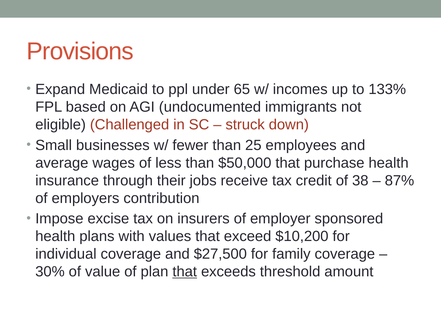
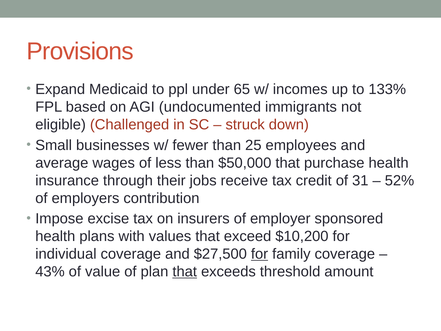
38: 38 -> 31
87%: 87% -> 52%
for at (260, 254) underline: none -> present
30%: 30% -> 43%
